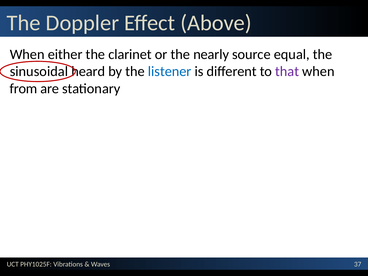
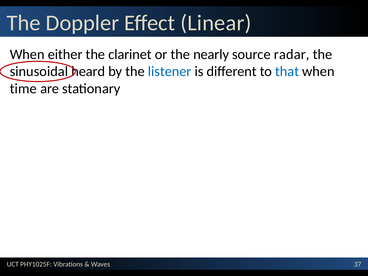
Above: Above -> Linear
equal: equal -> radar
that colour: purple -> blue
from: from -> time
